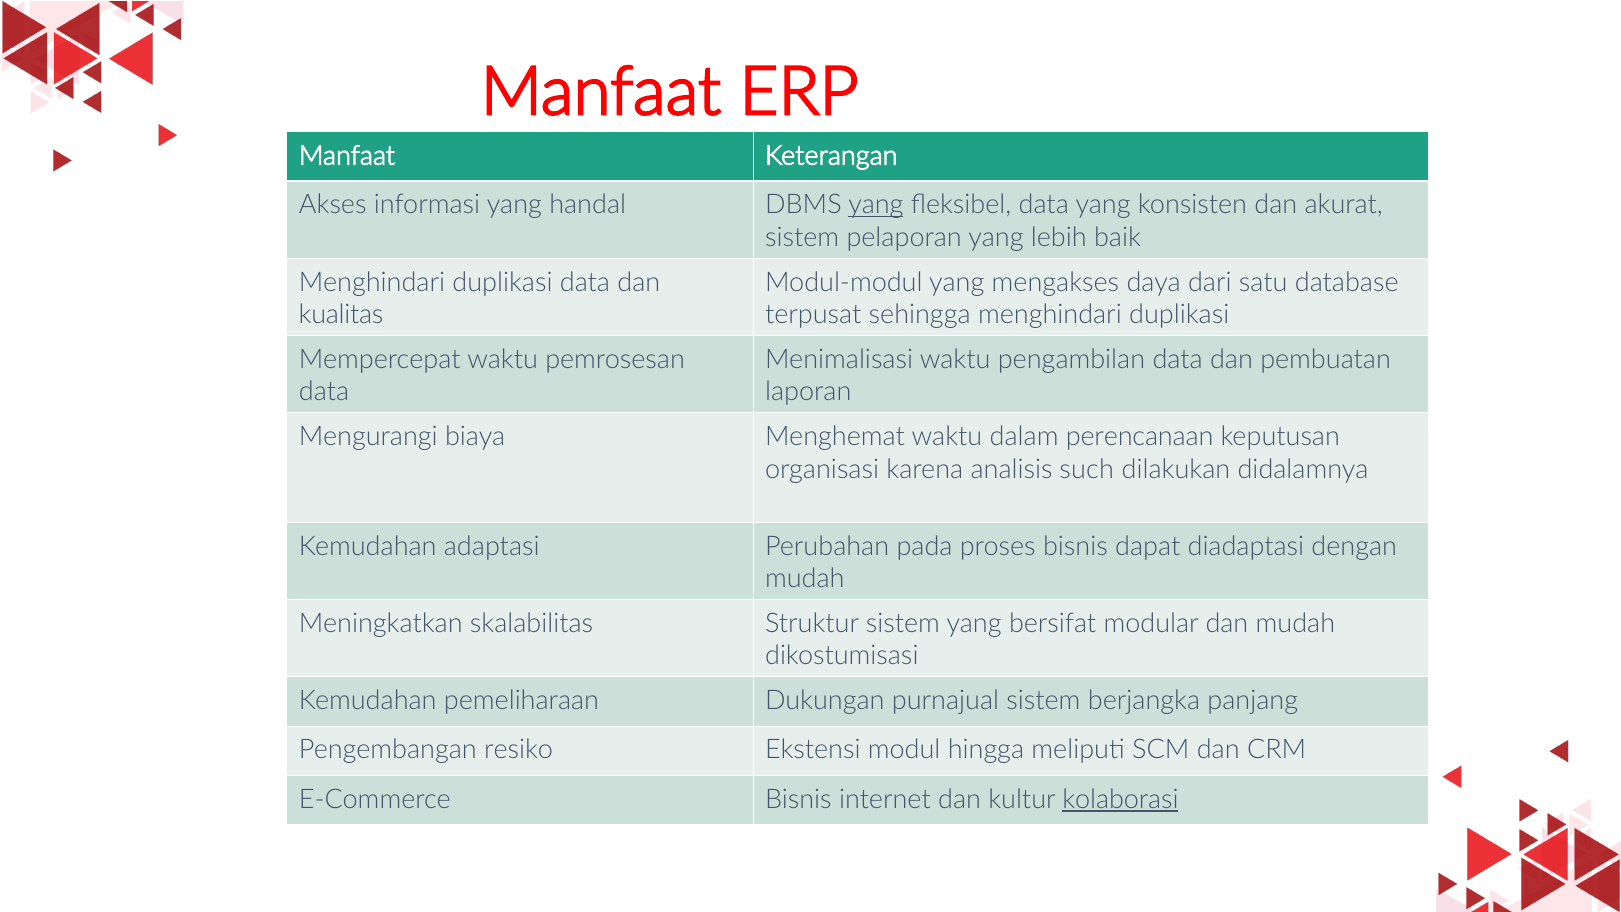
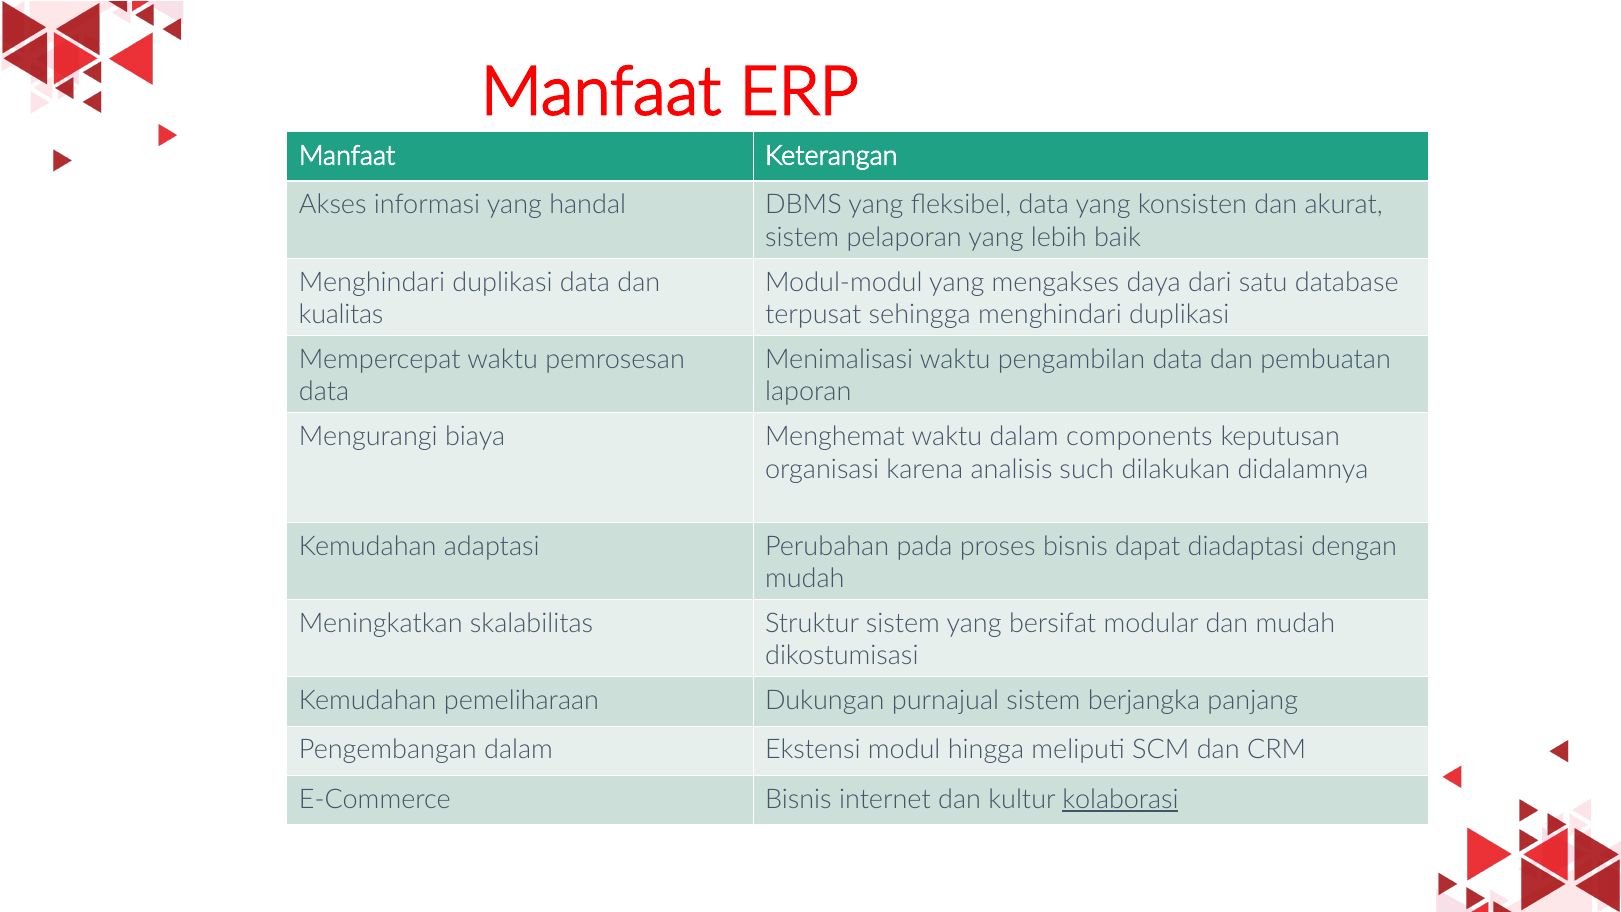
yang at (876, 205) underline: present -> none
perencanaan: perencanaan -> components
Pengembangan resiko: resiko -> dalam
